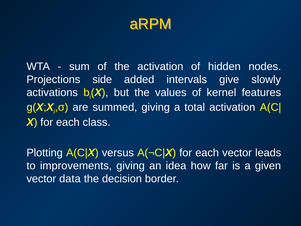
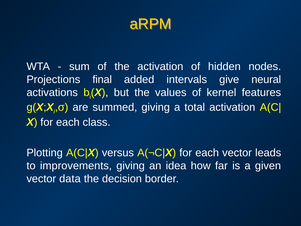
side: side -> final
slowly: slowly -> neural
